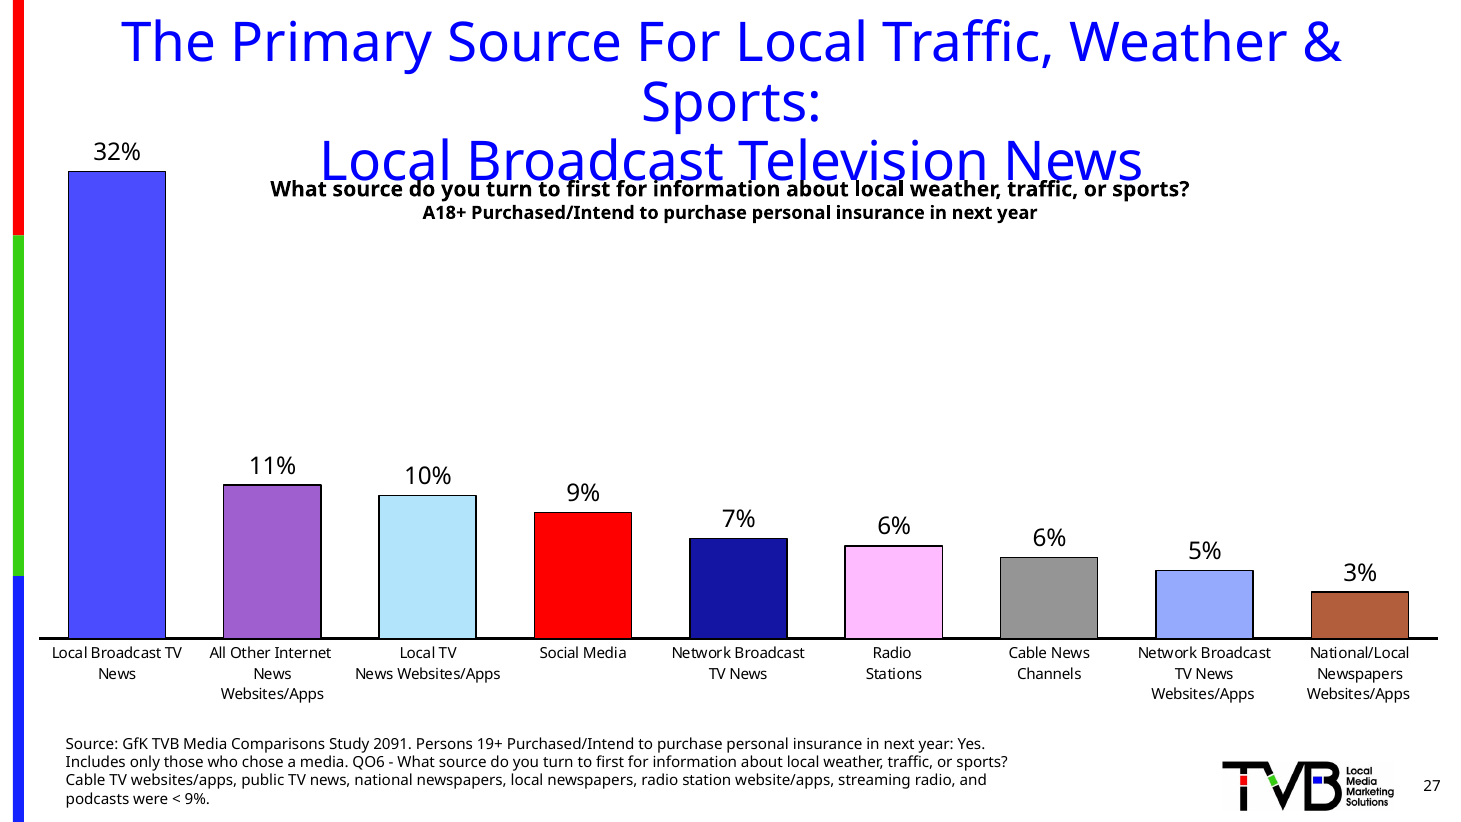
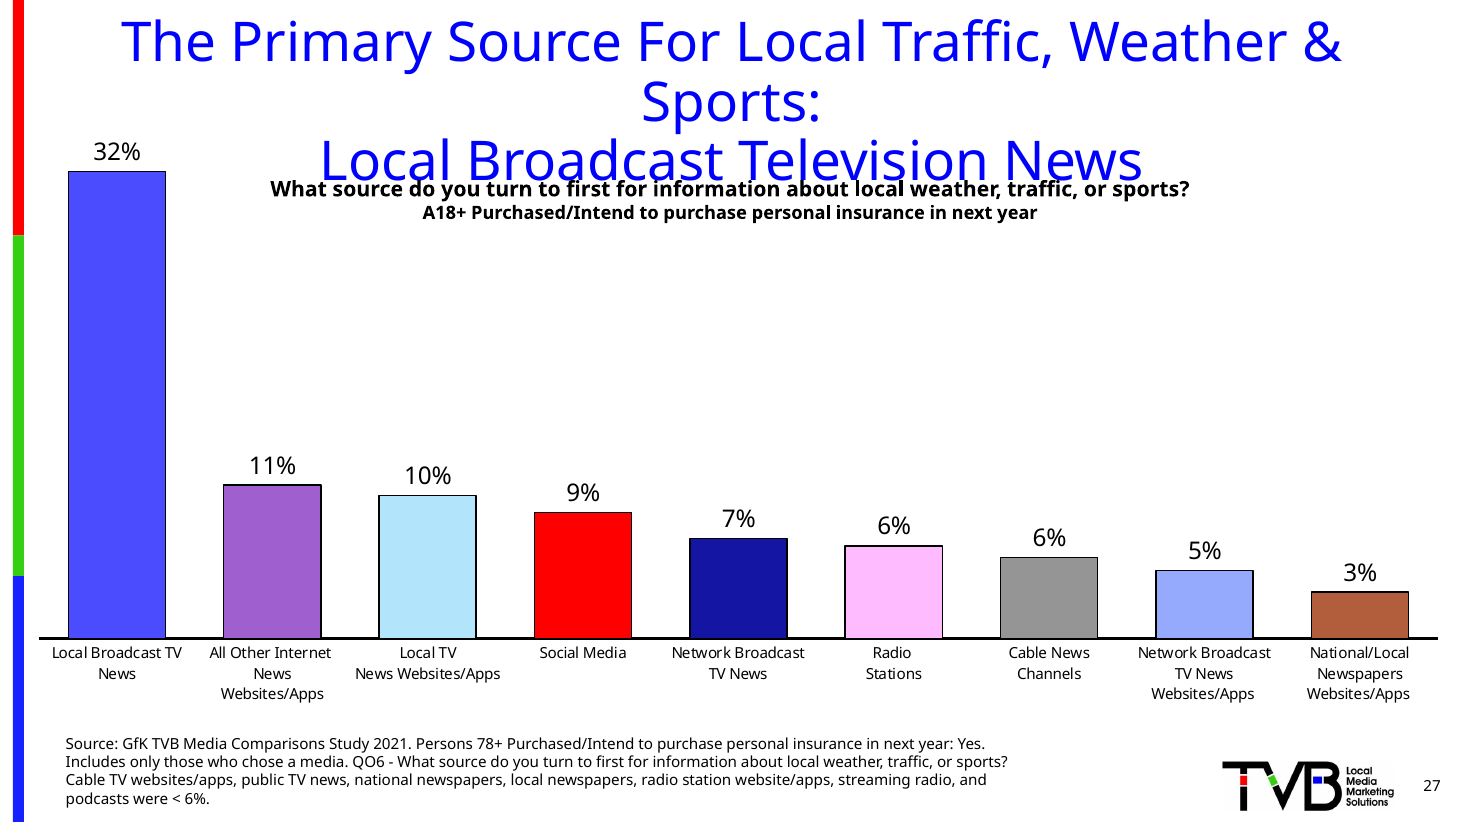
2091: 2091 -> 2021
19+: 19+ -> 78+
9% at (197, 799): 9% -> 6%
